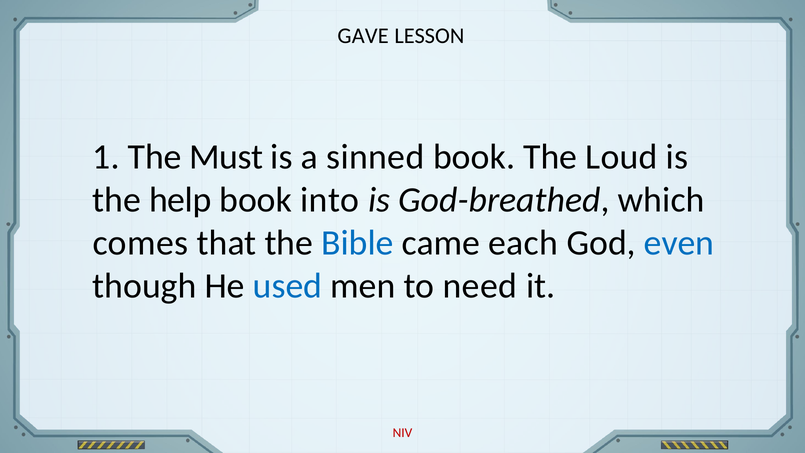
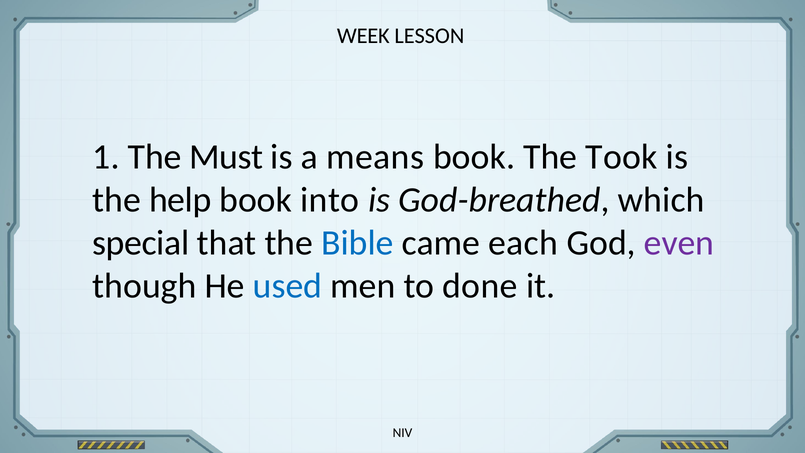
GAVE: GAVE -> WEEK
sinned: sinned -> means
Loud: Loud -> Took
comes: comes -> special
even colour: blue -> purple
need: need -> done
NIV colour: red -> black
